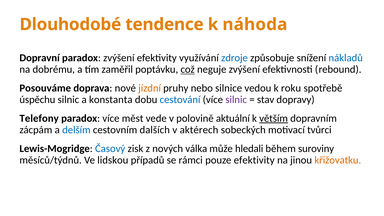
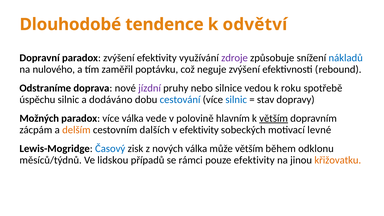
náhoda: náhoda -> odvětví
zdroje colour: blue -> purple
dobrému: dobrému -> nulového
což underline: present -> none
Posouváme: Posouváme -> Odstraníme
jízdní colour: orange -> purple
konstanta: konstanta -> dodáváno
silnic at (236, 100) colour: purple -> blue
Telefony: Telefony -> Možných
více měst: měst -> válka
aktuální: aktuální -> hlavním
delším colour: blue -> orange
v aktérech: aktérech -> efektivity
tvůrci: tvůrci -> levné
může hledali: hledali -> větším
suroviny: suroviny -> odklonu
